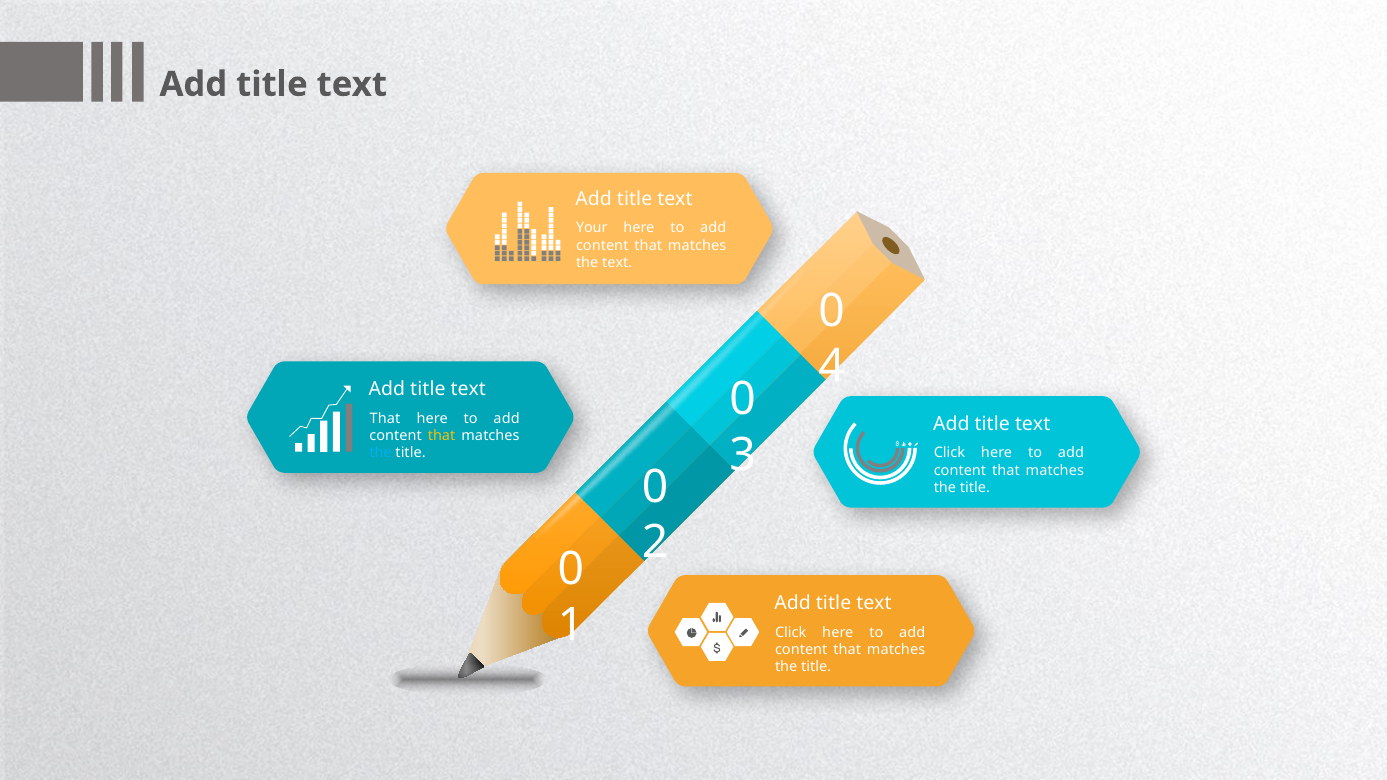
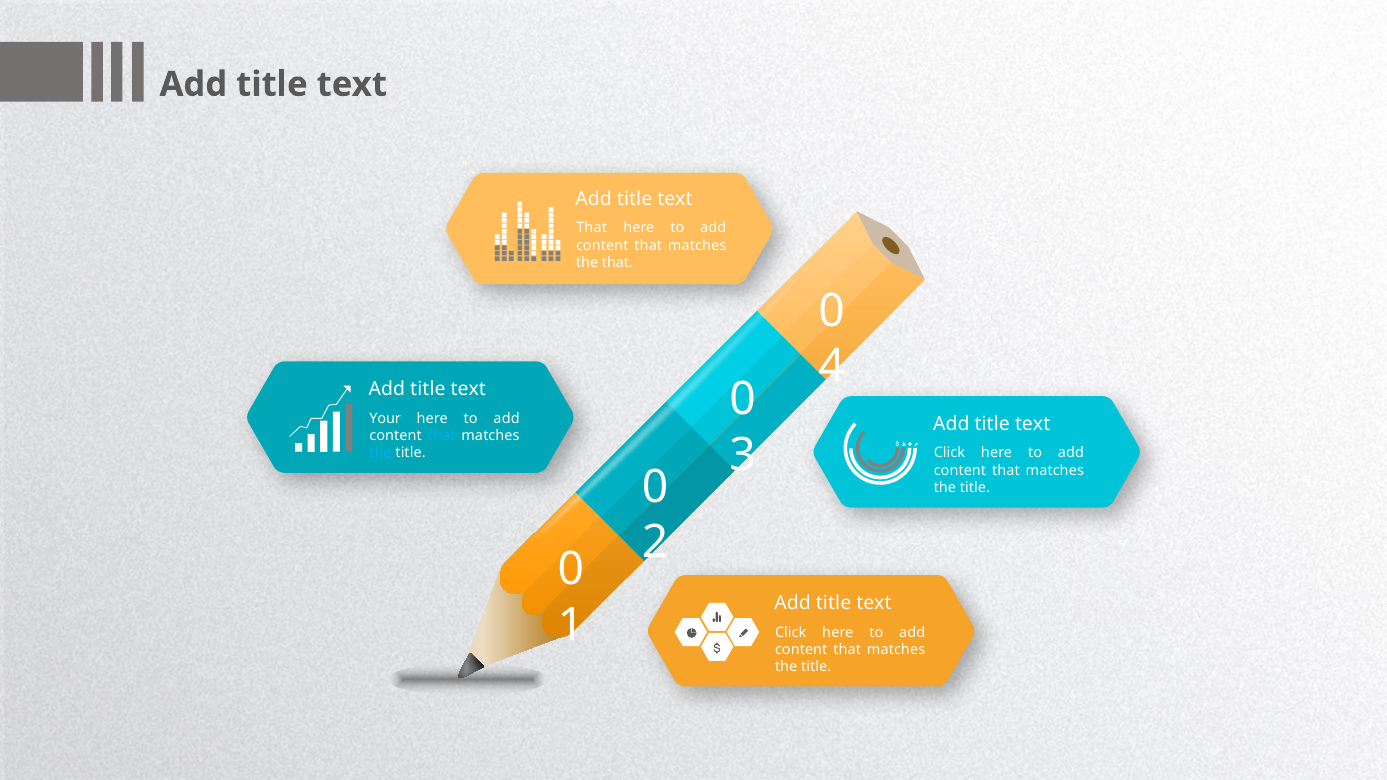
Your at (592, 228): Your -> That
the text: text -> that
That at (385, 418): That -> Your
that at (442, 436) colour: yellow -> light blue
